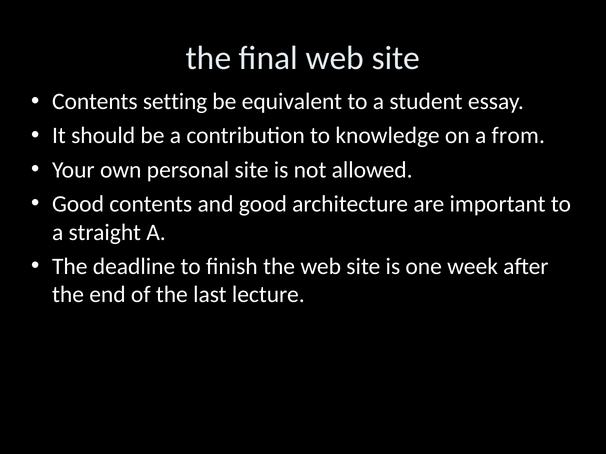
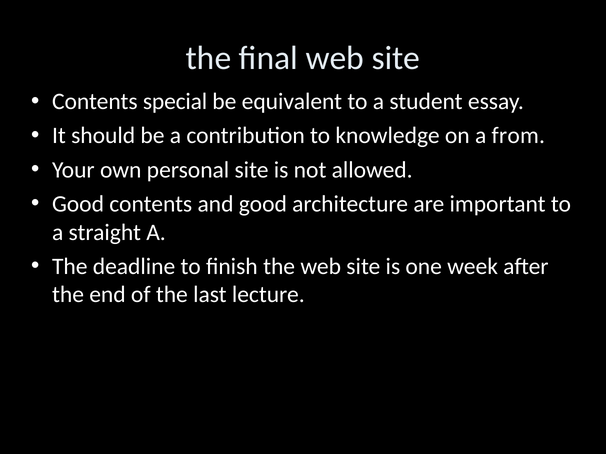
setting: setting -> special
